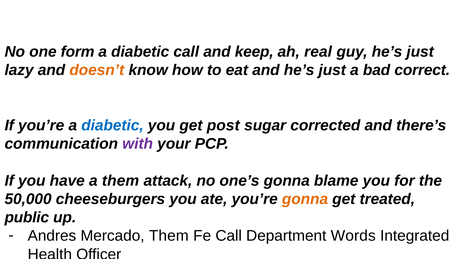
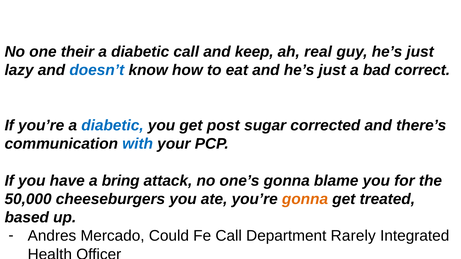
form: form -> their
doesn’t colour: orange -> blue
with colour: purple -> blue
a them: them -> bring
public: public -> based
Mercado Them: Them -> Could
Words: Words -> Rarely
